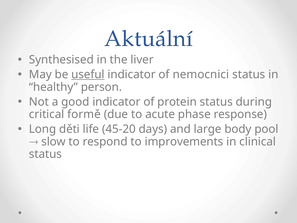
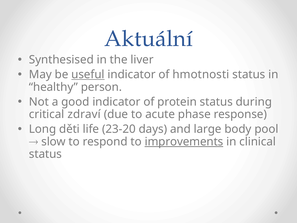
nemocnici: nemocnici -> hmotnosti
formě: formě -> zdraví
45-20: 45-20 -> 23-20
improvements underline: none -> present
